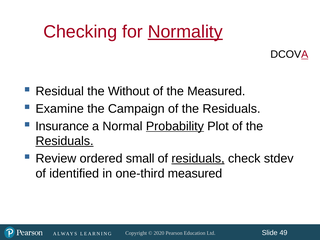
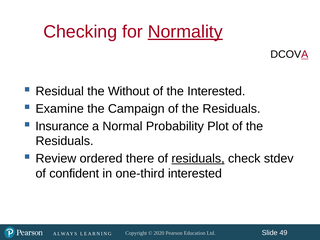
the Measured: Measured -> Interested
Probability underline: present -> none
Residuals at (65, 141) underline: present -> none
small: small -> there
identified: identified -> confident
one-third measured: measured -> interested
